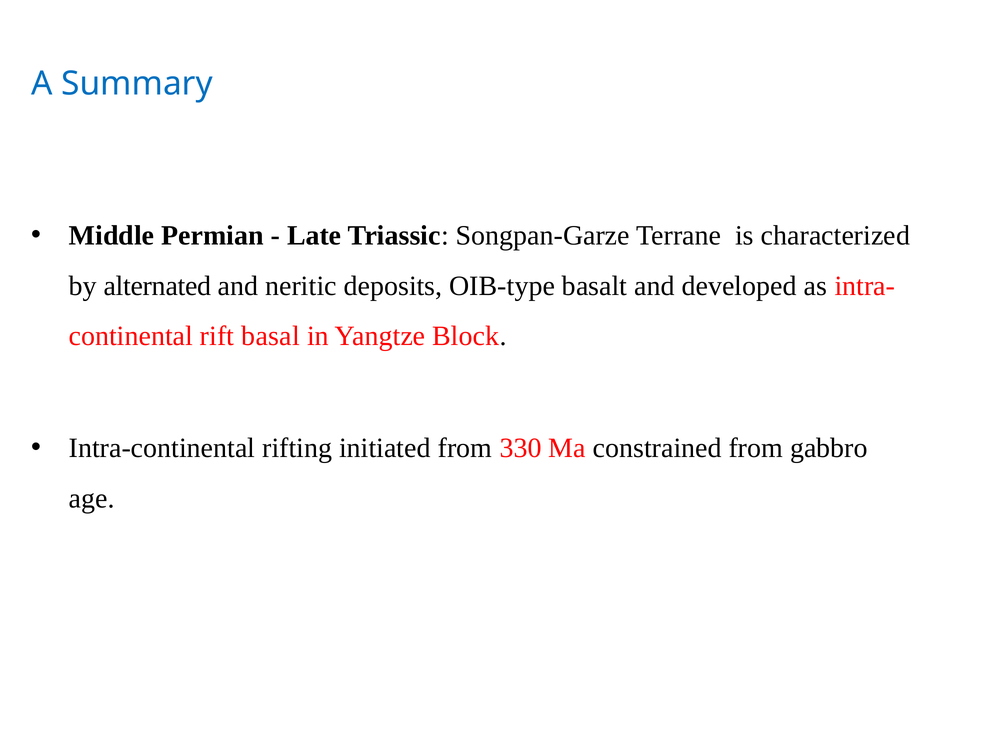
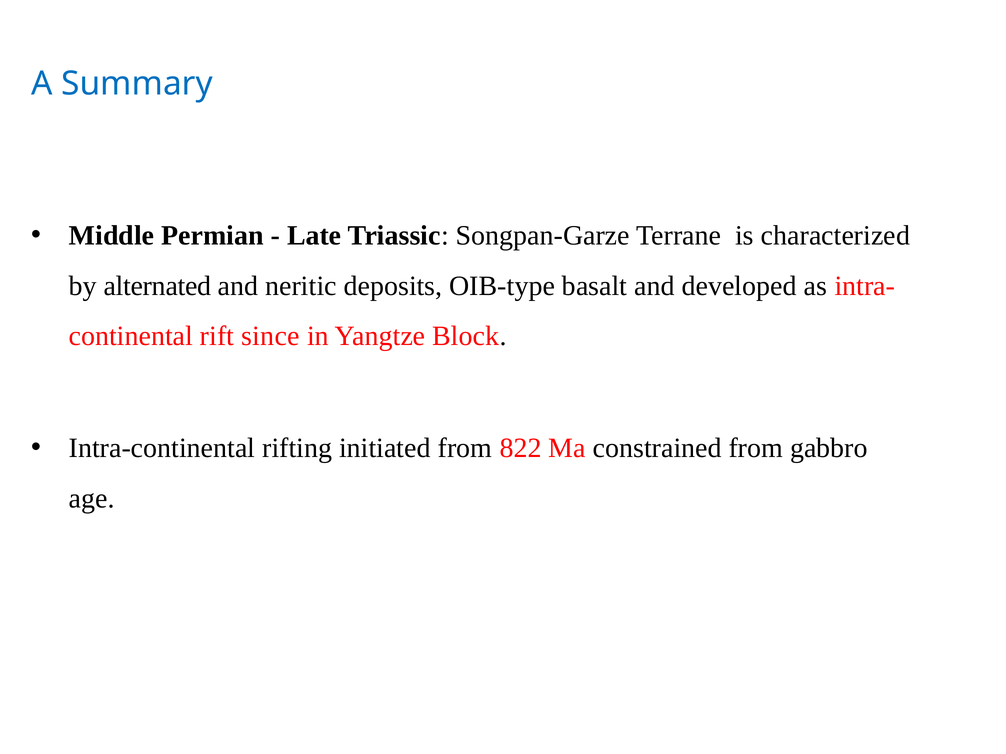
basal: basal -> since
330: 330 -> 822
